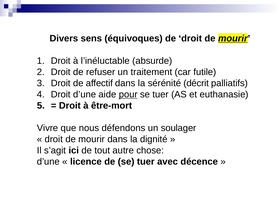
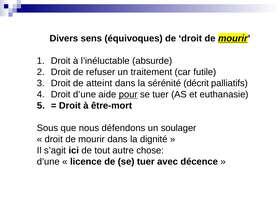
affectif: affectif -> atteint
Vivre: Vivre -> Sous
